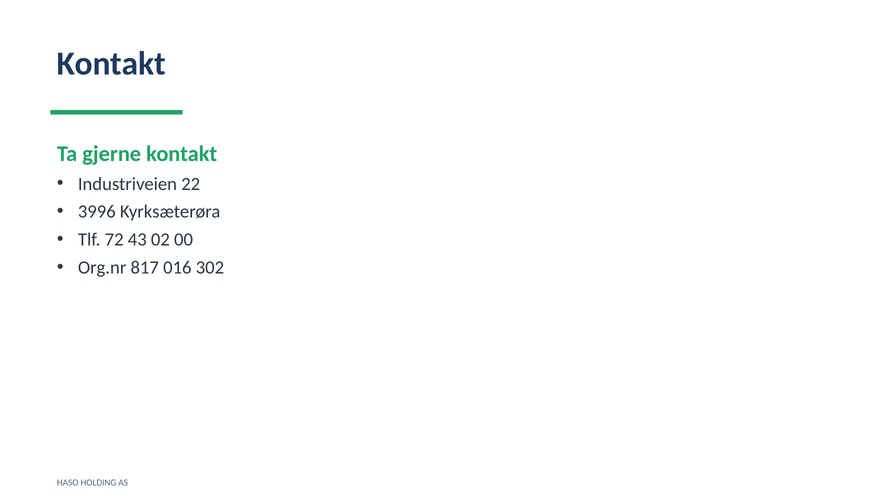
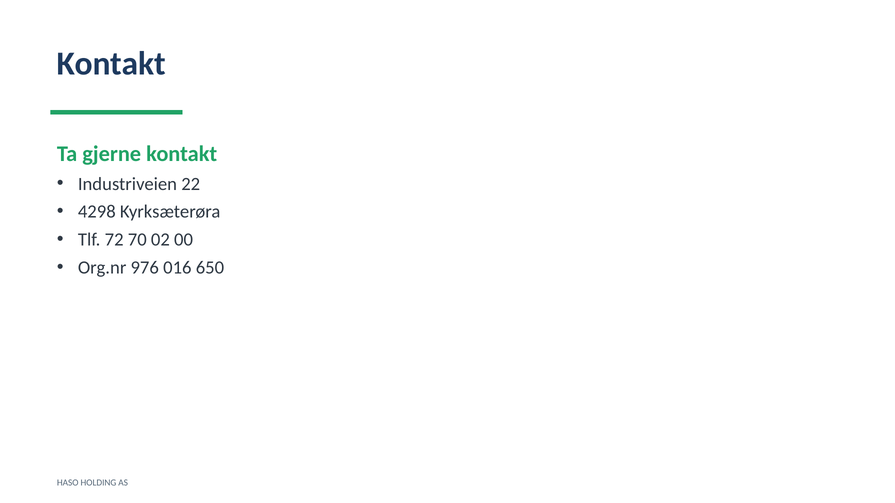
3996: 3996 -> 4298
43: 43 -> 70
817: 817 -> 976
302: 302 -> 650
